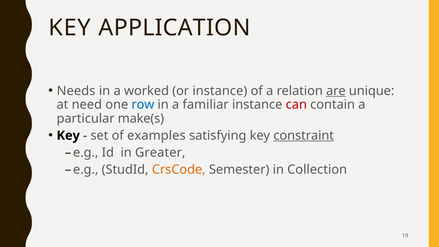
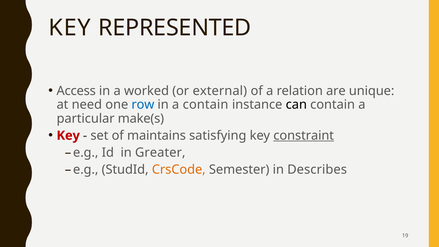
APPLICATION: APPLICATION -> REPRESENTED
Needs: Needs -> Access
or instance: instance -> external
are underline: present -> none
a familiar: familiar -> contain
can colour: red -> black
Key at (68, 135) colour: black -> red
examples: examples -> maintains
Collection: Collection -> Describes
